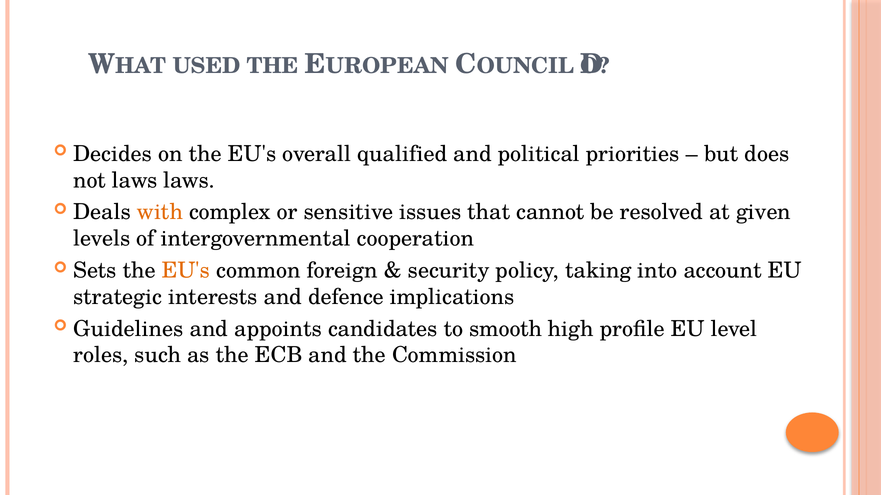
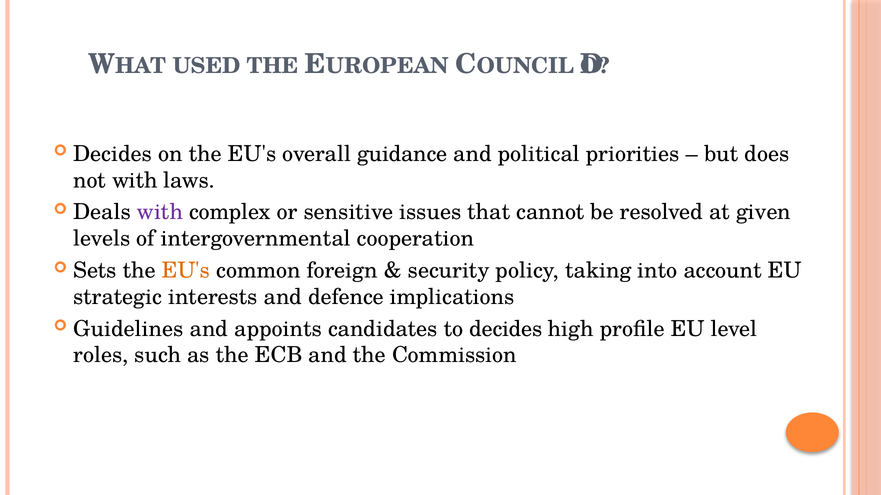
qualified: qualified -> guidance
not laws: laws -> with
with at (160, 212) colour: orange -> purple
to smooth: smooth -> decides
